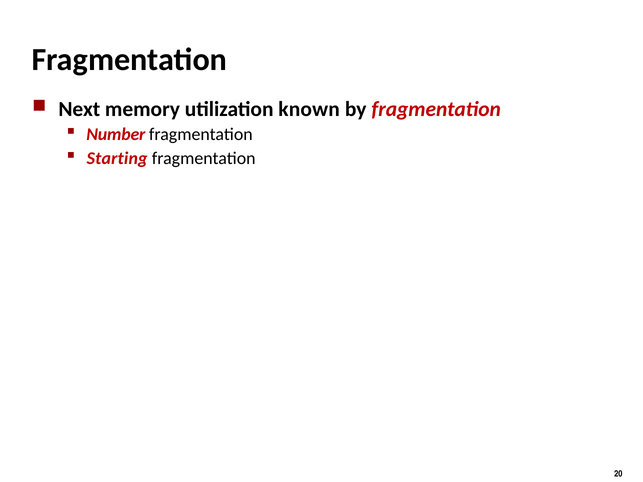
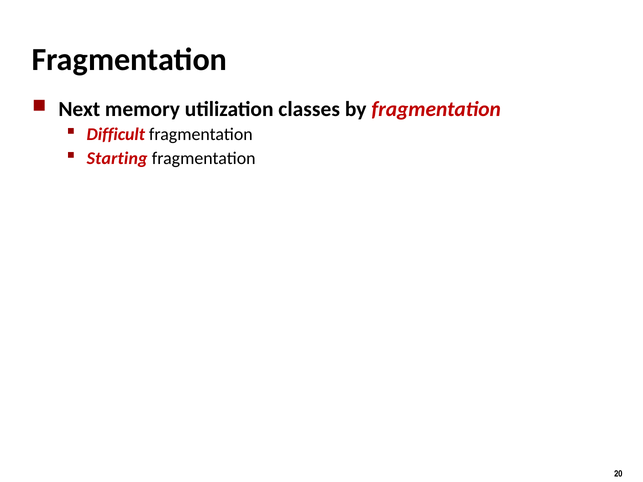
known: known -> classes
Number: Number -> Difficult
